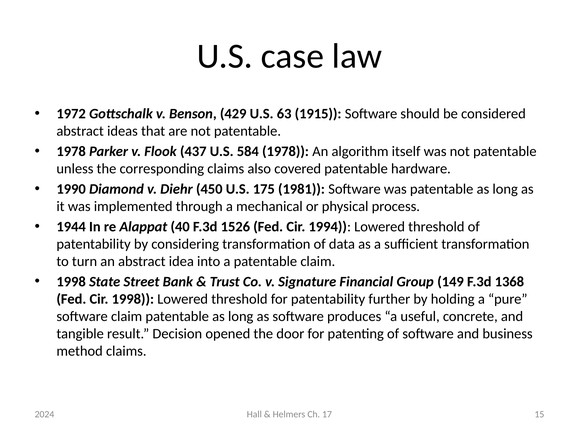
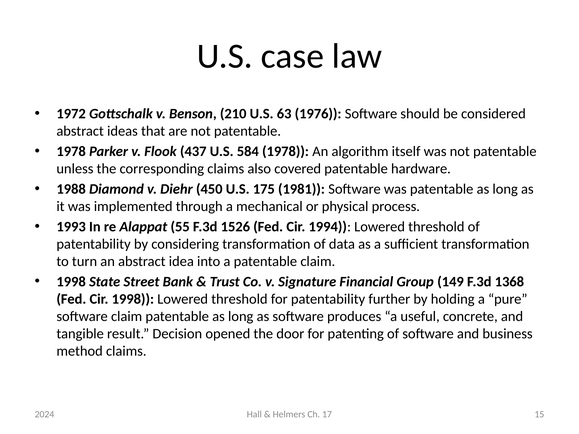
429: 429 -> 210
1915: 1915 -> 1976
1990: 1990 -> 1988
1944: 1944 -> 1993
40: 40 -> 55
